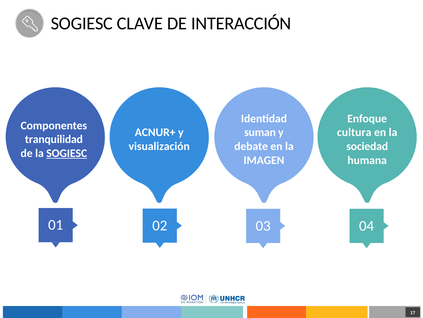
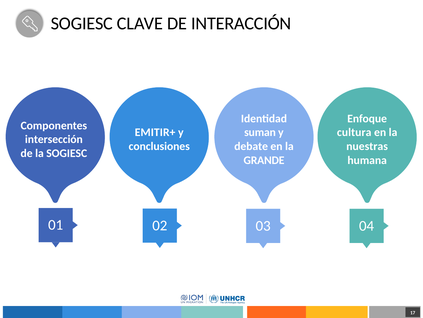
ACNUR+: ACNUR+ -> EMITIR+
tranquilidad: tranquilidad -> intersección
visualización: visualización -> conclusiones
sociedad: sociedad -> nuestras
SOGIESC at (67, 153) underline: present -> none
IMAGEN: IMAGEN -> GRANDE
